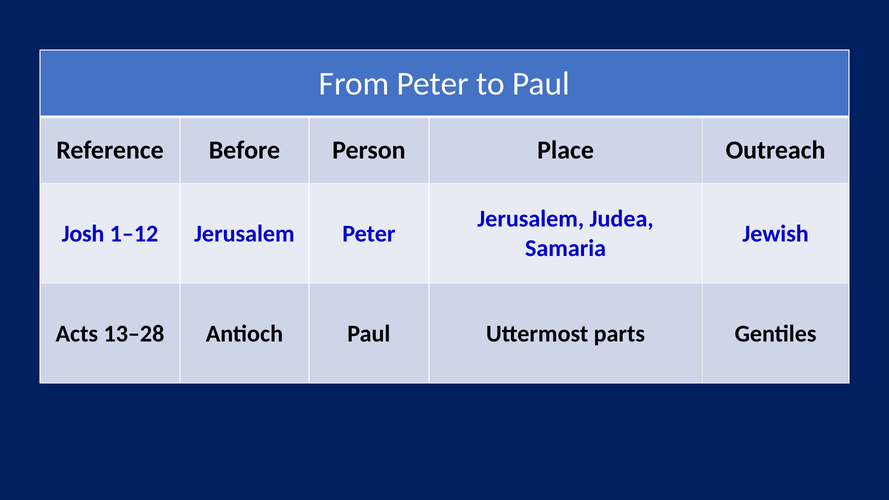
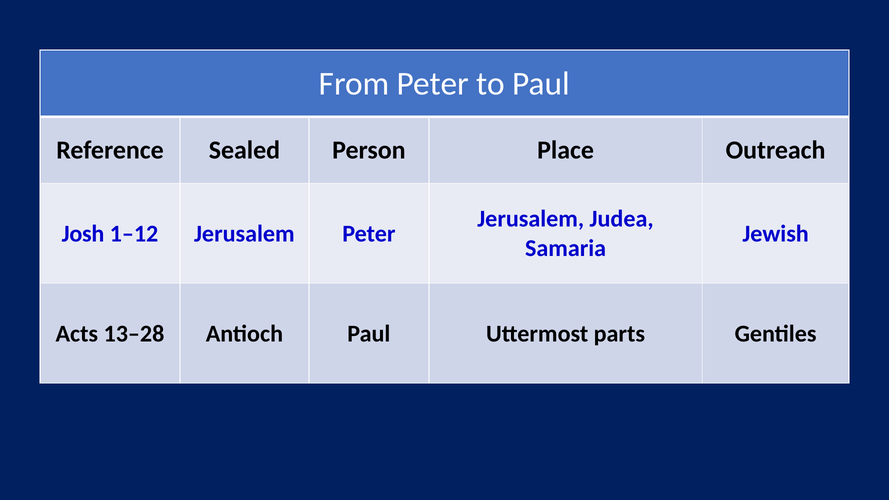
Before: Before -> Sealed
